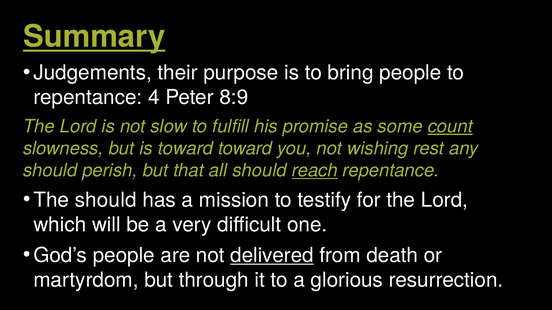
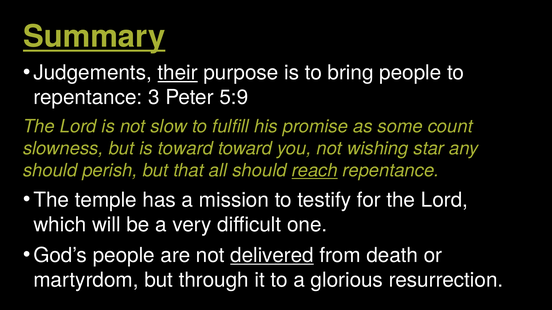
their underline: none -> present
4: 4 -> 3
8:9: 8:9 -> 5:9
count underline: present -> none
rest: rest -> star
The should: should -> temple
